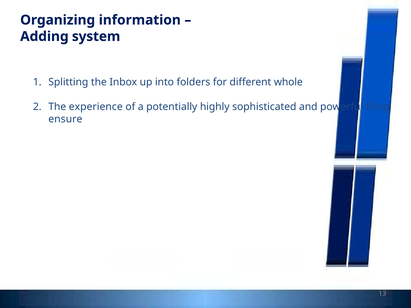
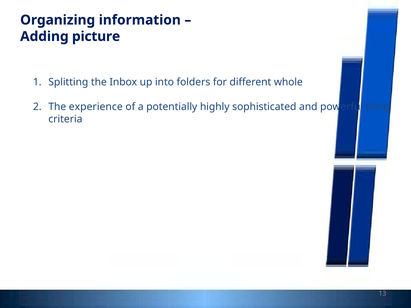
system: system -> picture
ensure: ensure -> criteria
